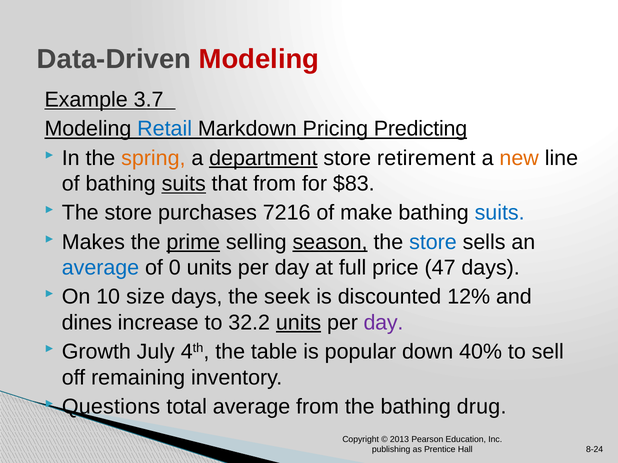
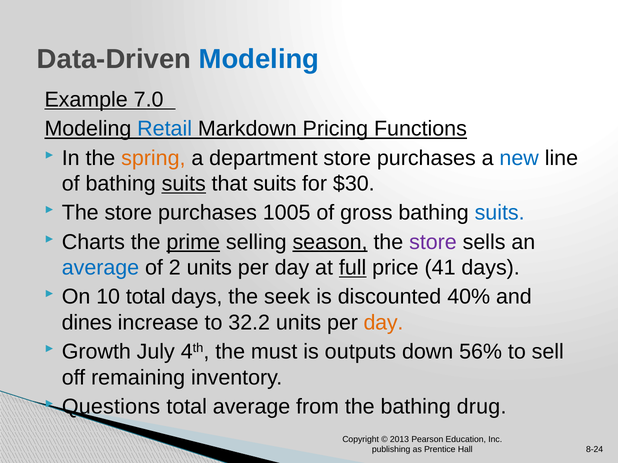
Modeling at (259, 59) colour: red -> blue
3.7: 3.7 -> 7.0
Predicting: Predicting -> Functions
department underline: present -> none
retirement at (426, 158): retirement -> purchases
new colour: orange -> blue
that from: from -> suits
$83: $83 -> $30
7216: 7216 -> 1005
make: make -> gross
Makes: Makes -> Charts
store at (433, 242) colour: blue -> purple
0: 0 -> 2
full underline: none -> present
47: 47 -> 41
10 size: size -> total
12%: 12% -> 40%
units at (299, 323) underline: present -> none
day at (383, 323) colour: purple -> orange
table: table -> must
popular: popular -> outputs
40%: 40% -> 56%
